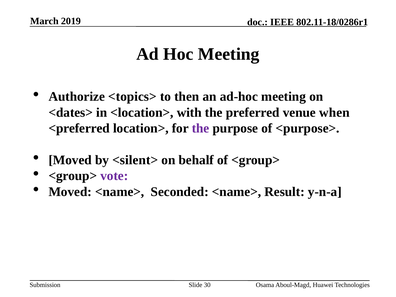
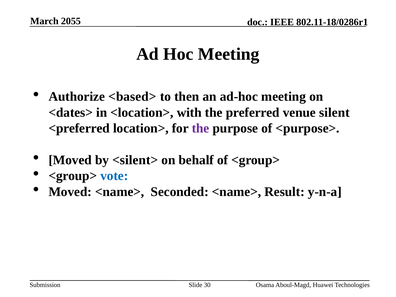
2019: 2019 -> 2055
<topics>: <topics> -> <based>
when: when -> silent
vote colour: purple -> blue
